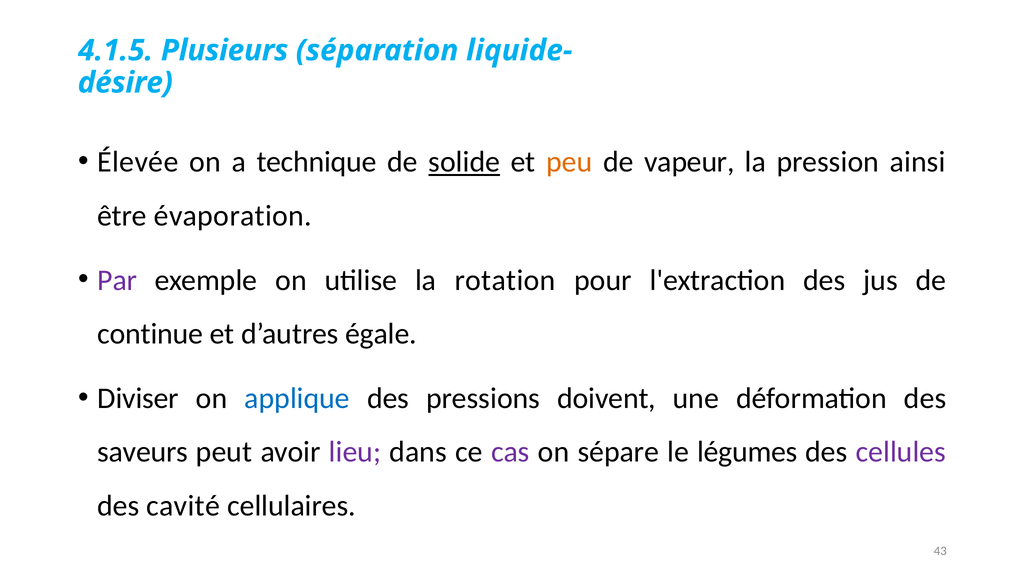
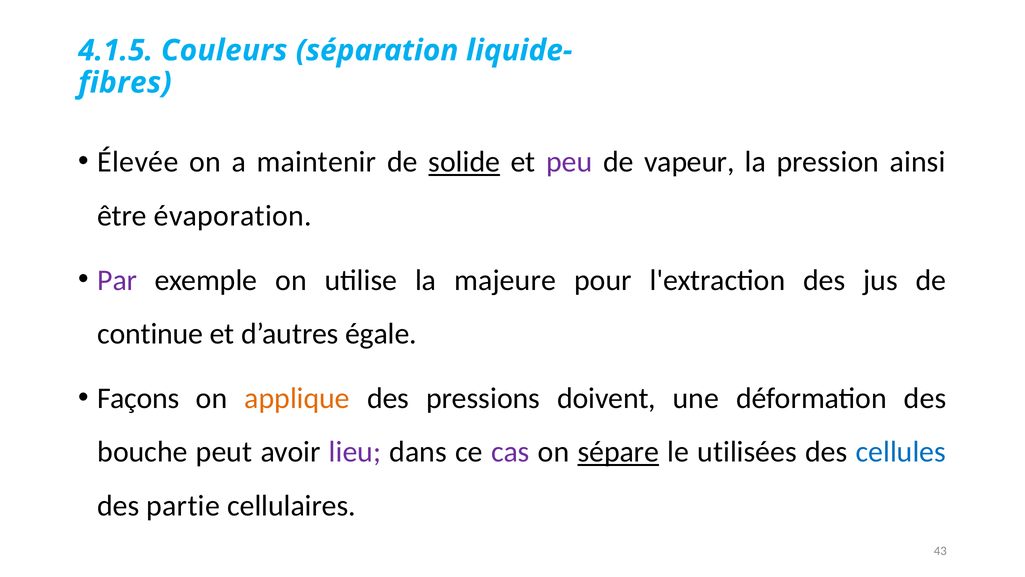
Plusieurs: Plusieurs -> Couleurs
désire: désire -> fibres
technique: technique -> maintenir
peu colour: orange -> purple
rotation: rotation -> majeure
Diviser: Diviser -> Façons
applique colour: blue -> orange
saveurs: saveurs -> bouche
sépare underline: none -> present
légumes: légumes -> utilisées
cellules colour: purple -> blue
cavité: cavité -> partie
